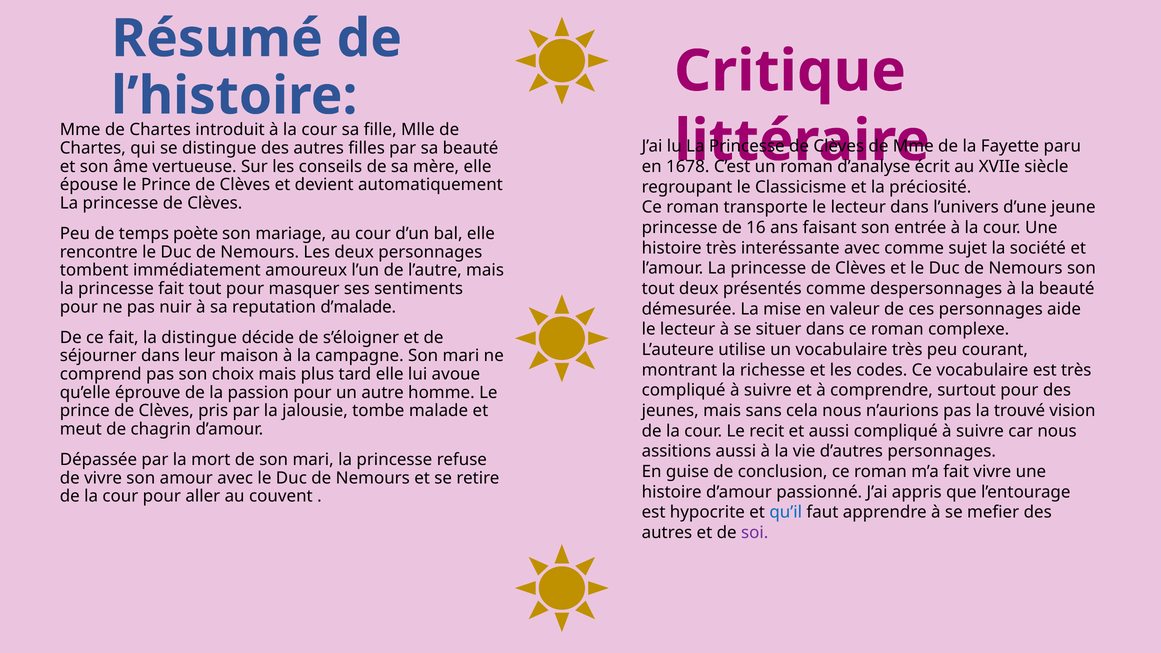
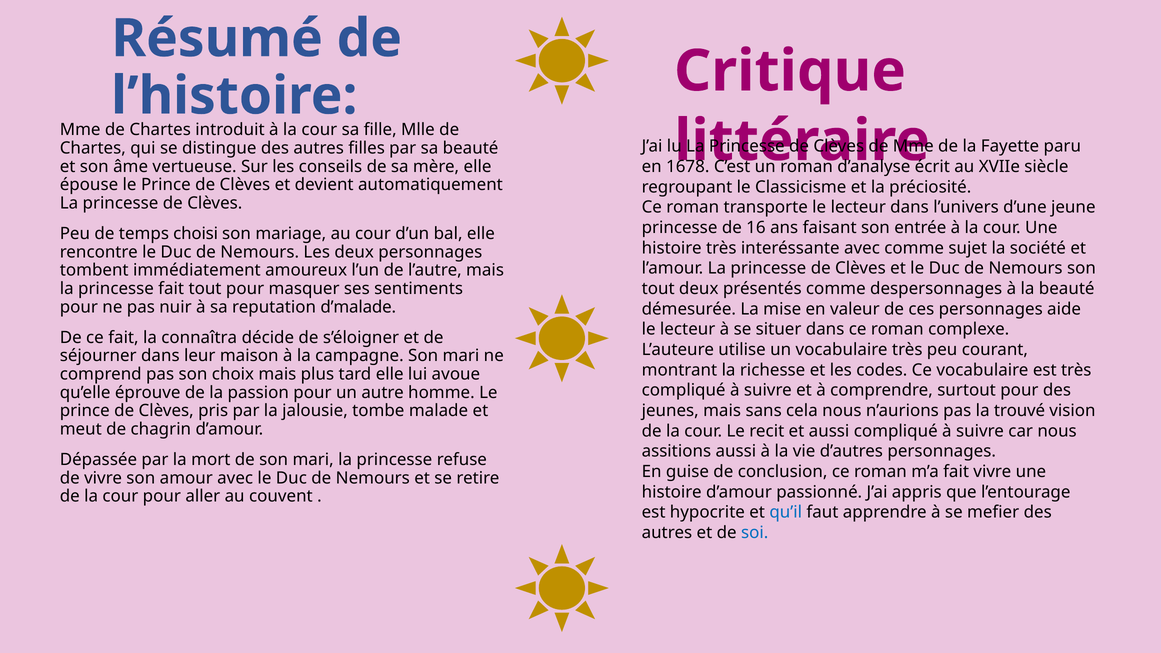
poète: poète -> choisi
la distingue: distingue -> connaîtra
soi colour: purple -> blue
